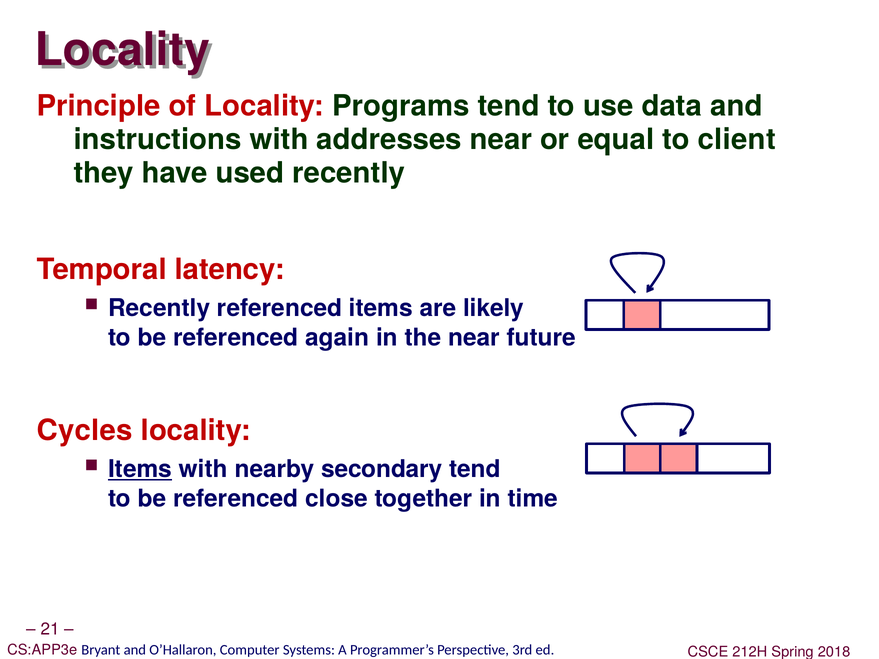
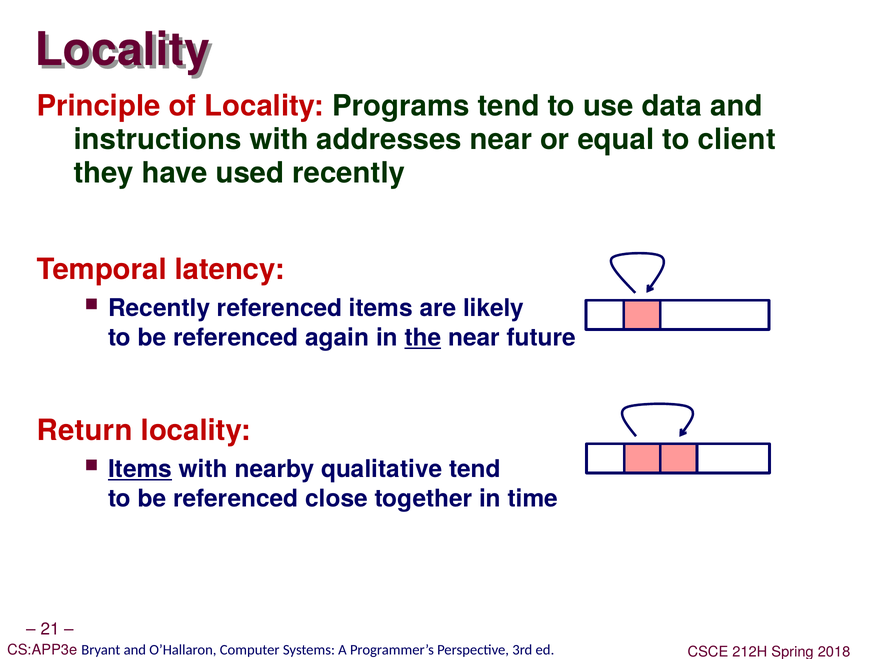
the underline: none -> present
Cycles: Cycles -> Return
secondary: secondary -> qualitative
